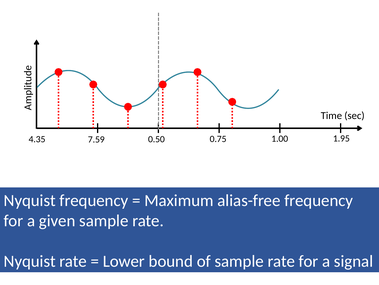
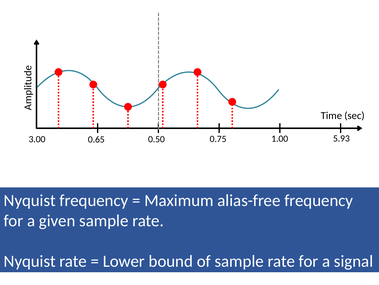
4.35: 4.35 -> 3.00
7.59: 7.59 -> 0.65
1.95: 1.95 -> 5.93
